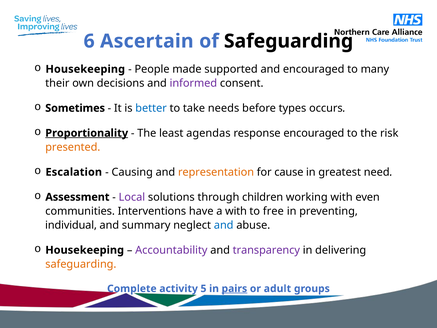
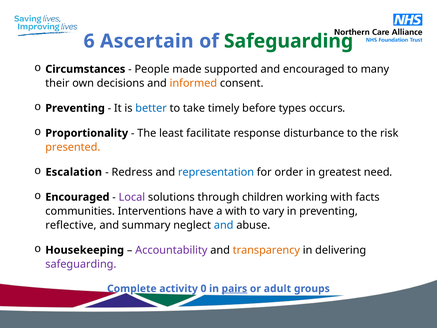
Safeguarding at (289, 41) colour: black -> green
Housekeeping at (85, 69): Housekeeping -> Circumstances
informed colour: purple -> orange
Sometimes at (75, 108): Sometimes -> Preventing
needs: needs -> timely
Proportionality underline: present -> none
agendas: agendas -> facilitate
response encouraged: encouraged -> disturbance
Causing: Causing -> Redress
representation colour: orange -> blue
cause: cause -> order
Assessment at (77, 197): Assessment -> Encouraged
even: even -> facts
free: free -> vary
individual: individual -> reflective
transparency colour: purple -> orange
safeguarding at (81, 264) colour: orange -> purple
5: 5 -> 0
